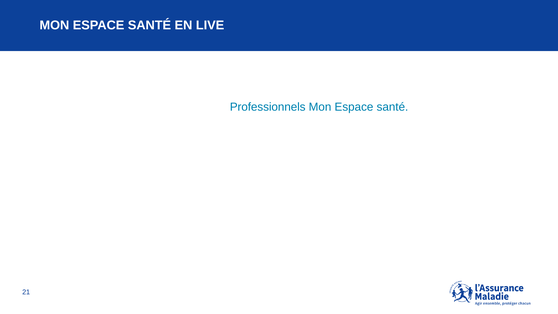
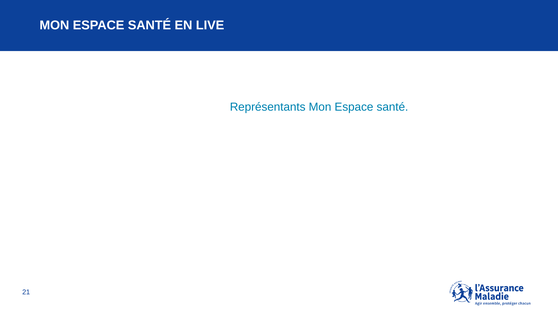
Professionnels: Professionnels -> Représentants
